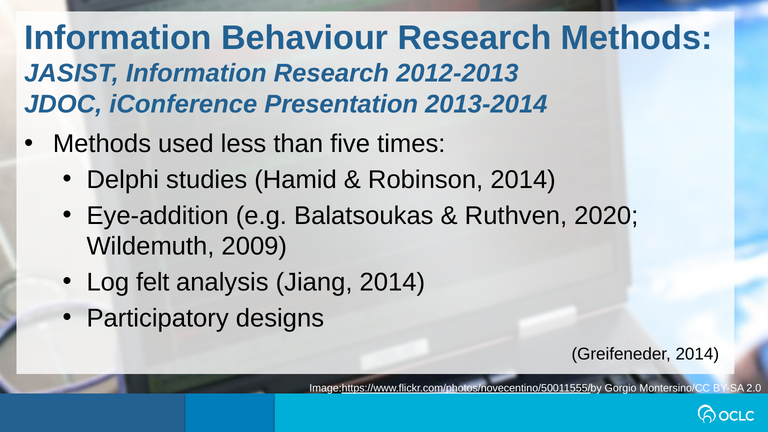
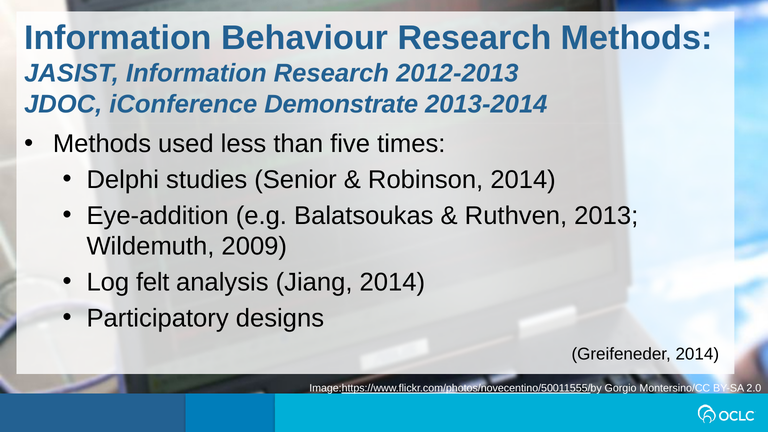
Presentation: Presentation -> Demonstrate
Hamid: Hamid -> Senior
2020: 2020 -> 2013
